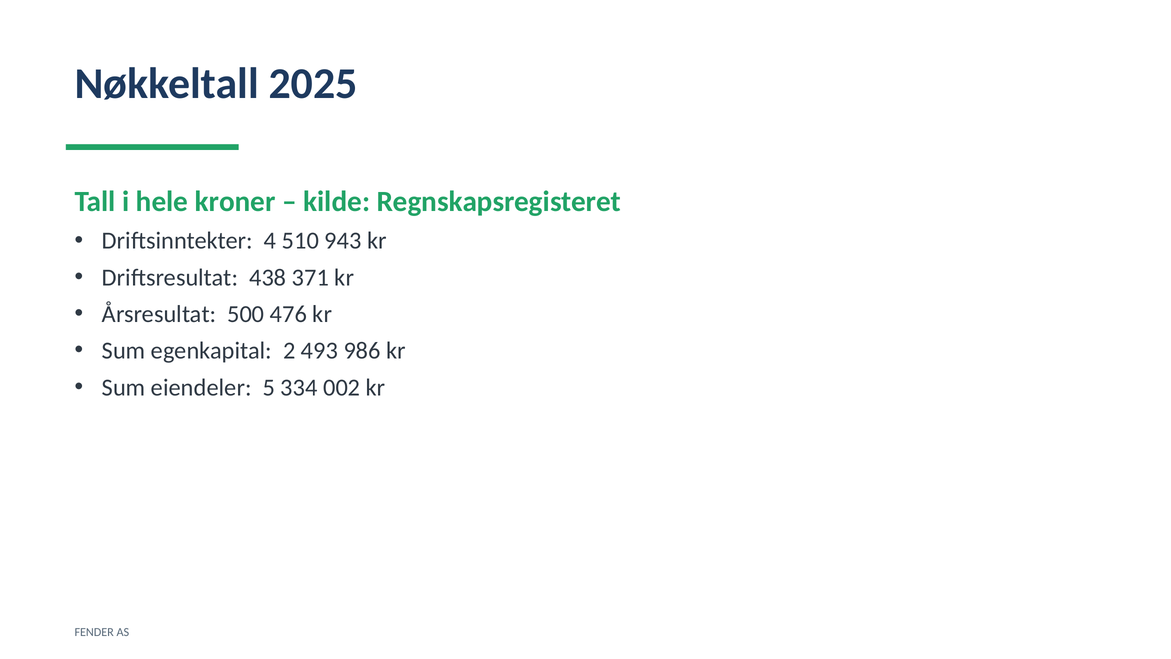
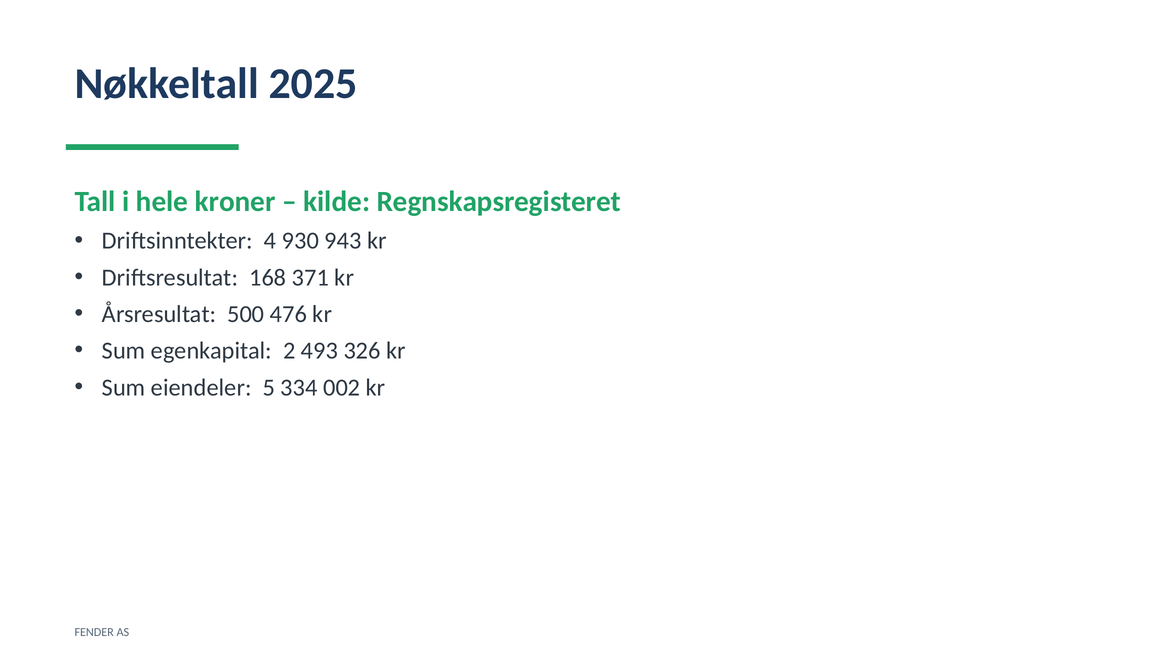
510: 510 -> 930
438: 438 -> 168
986: 986 -> 326
